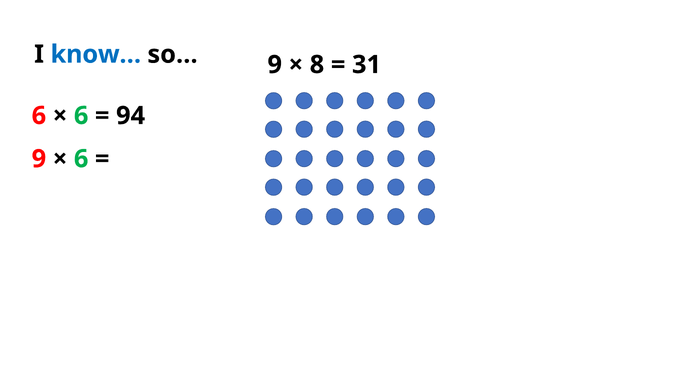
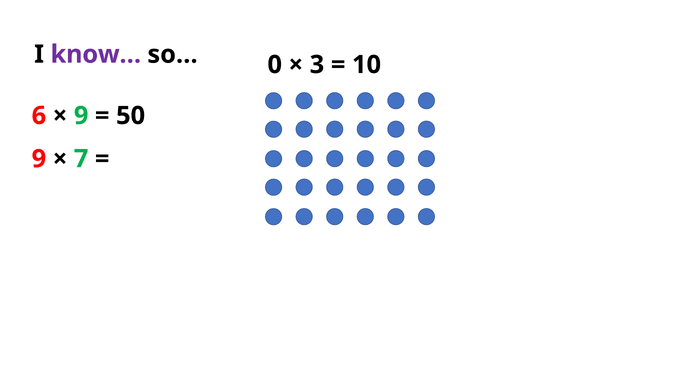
know… colour: blue -> purple
so… 9: 9 -> 0
8: 8 -> 3
31: 31 -> 10
6 at (81, 116): 6 -> 9
94: 94 -> 50
6 at (81, 159): 6 -> 7
